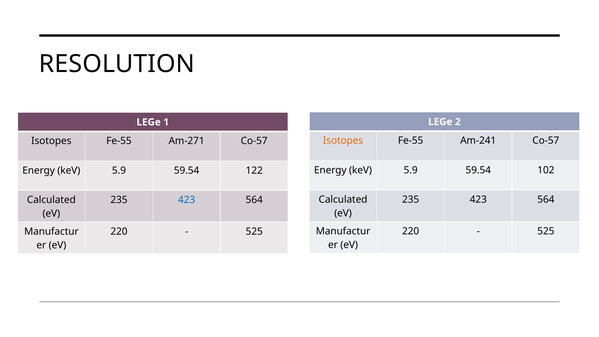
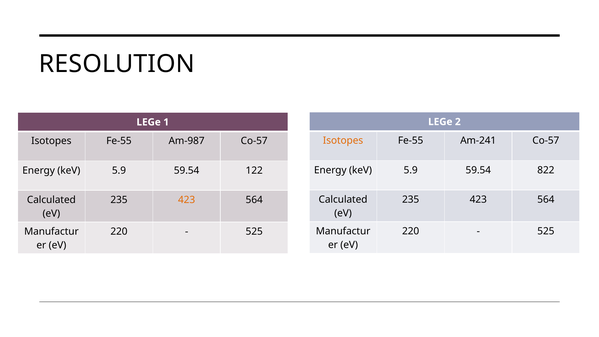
Am-271: Am-271 -> Am-987
102: 102 -> 822
423 at (187, 200) colour: blue -> orange
